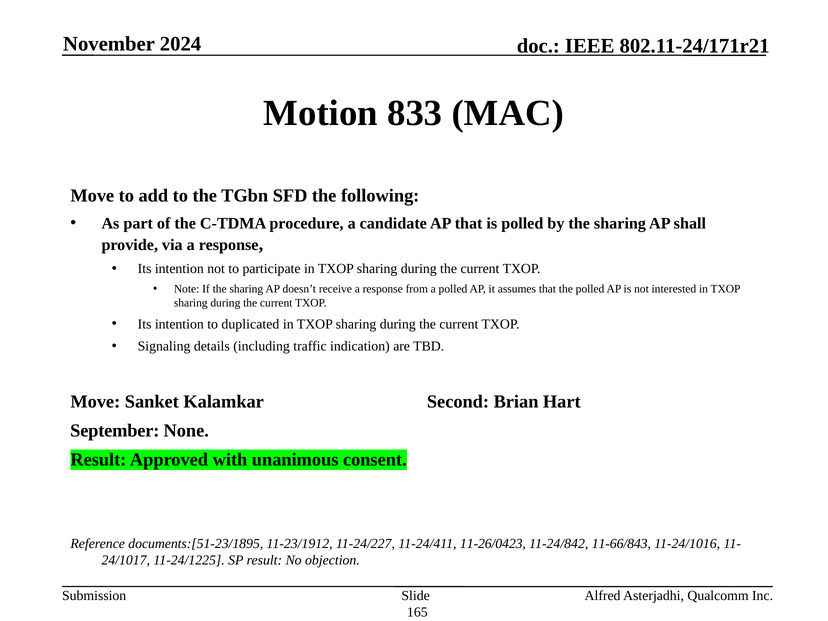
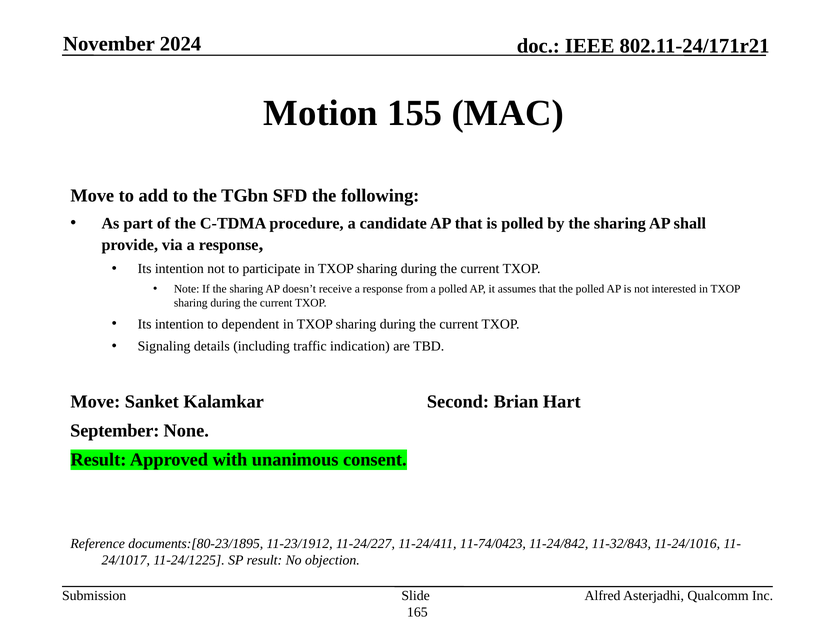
833: 833 -> 155
duplicated: duplicated -> dependent
documents:[51-23/1895: documents:[51-23/1895 -> documents:[80-23/1895
11-26/0423: 11-26/0423 -> 11-74/0423
11-66/843: 11-66/843 -> 11-32/843
